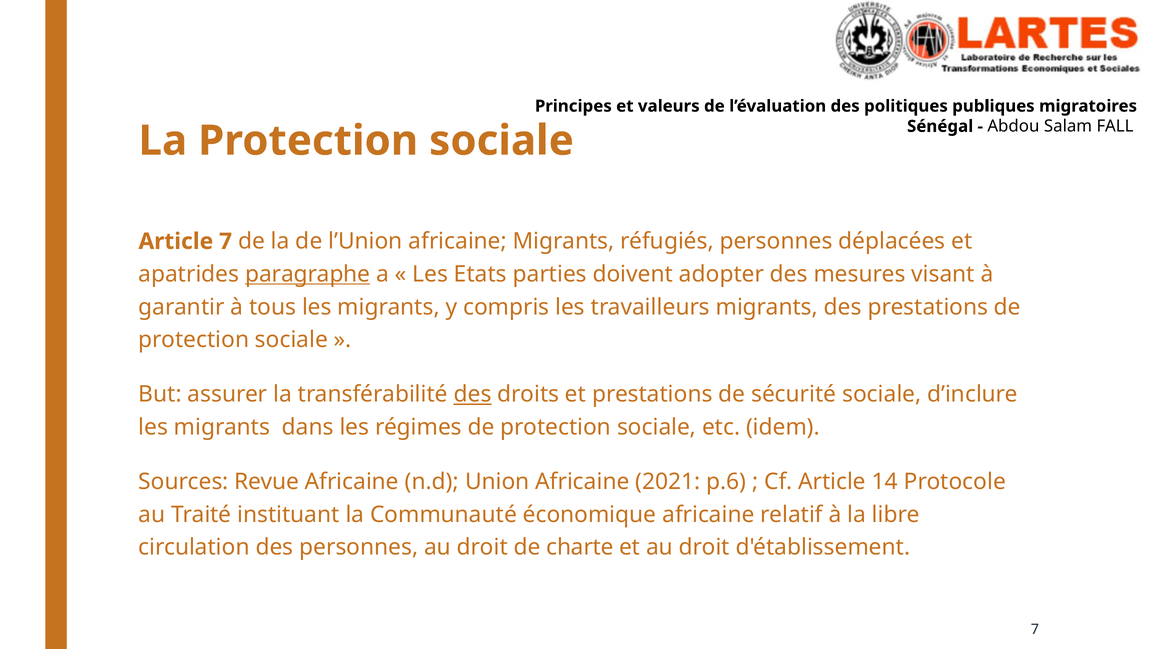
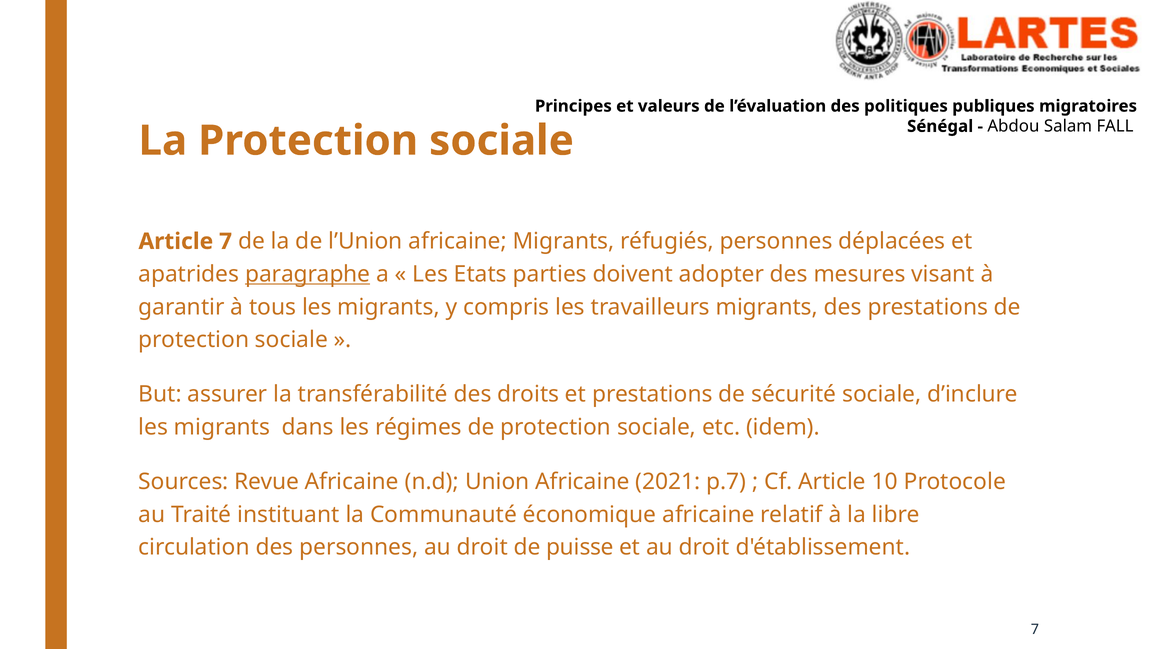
des at (473, 394) underline: present -> none
p.6: p.6 -> p.7
14: 14 -> 10
charte: charte -> puisse
